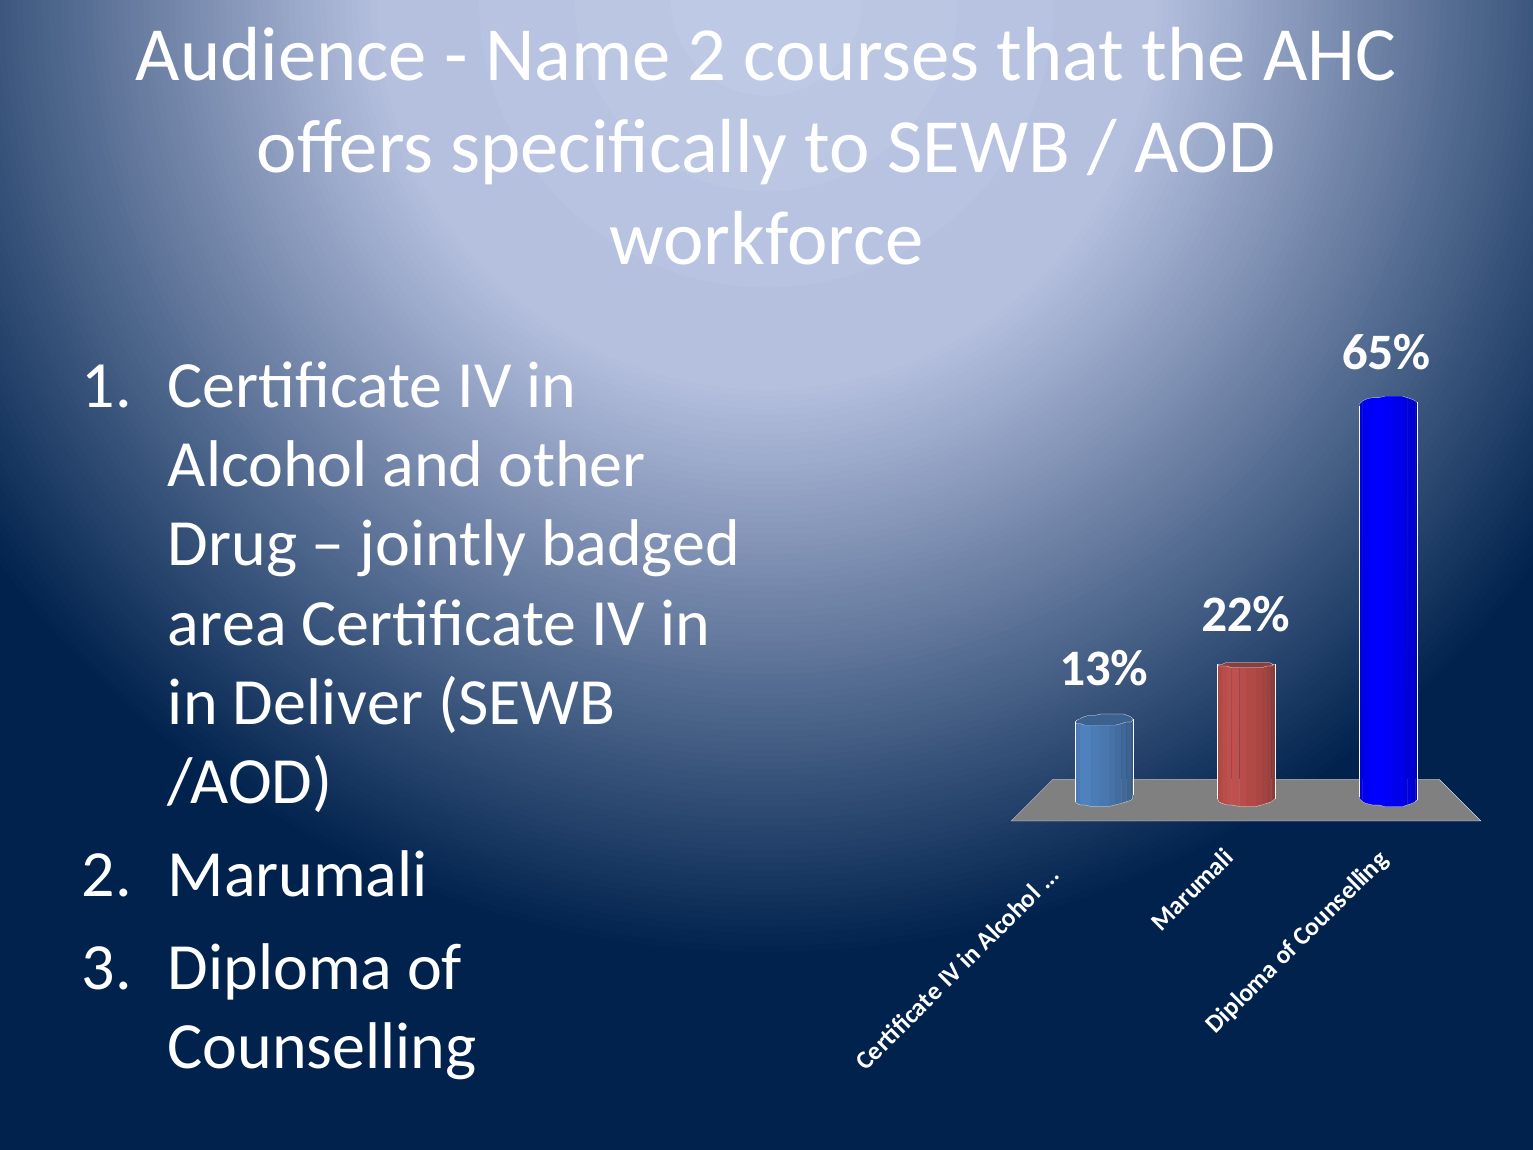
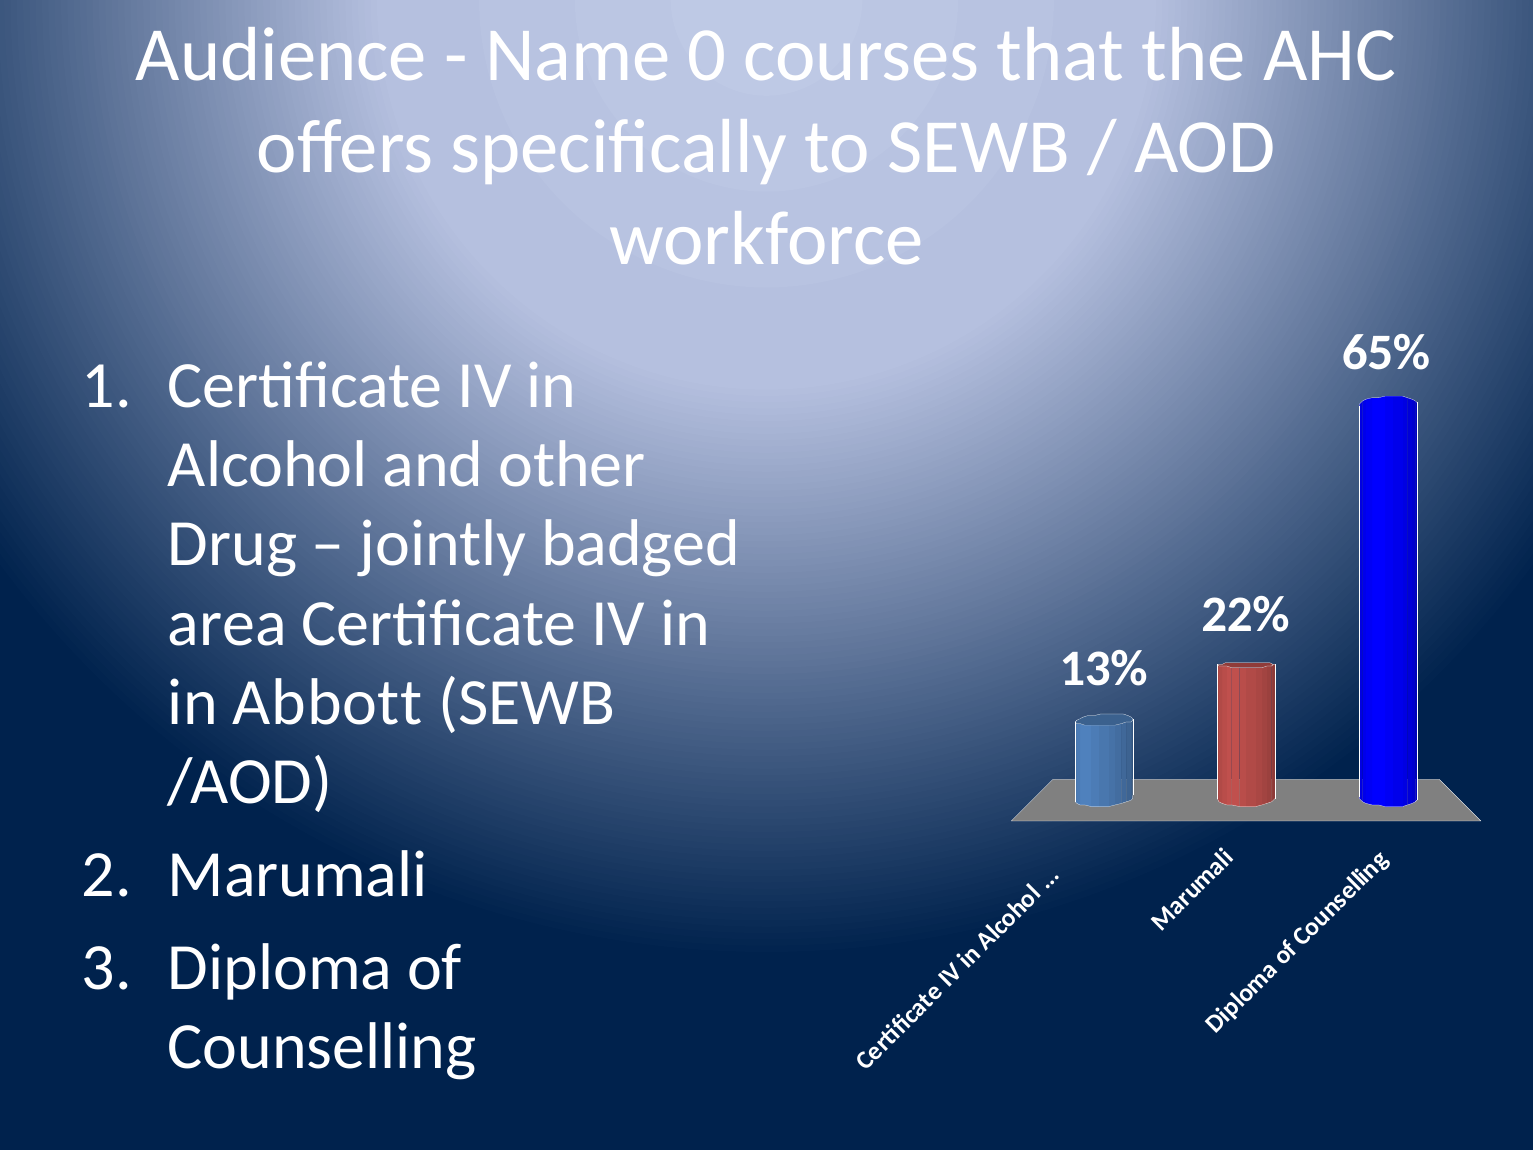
Name 2: 2 -> 0
Deliver: Deliver -> Abbott
